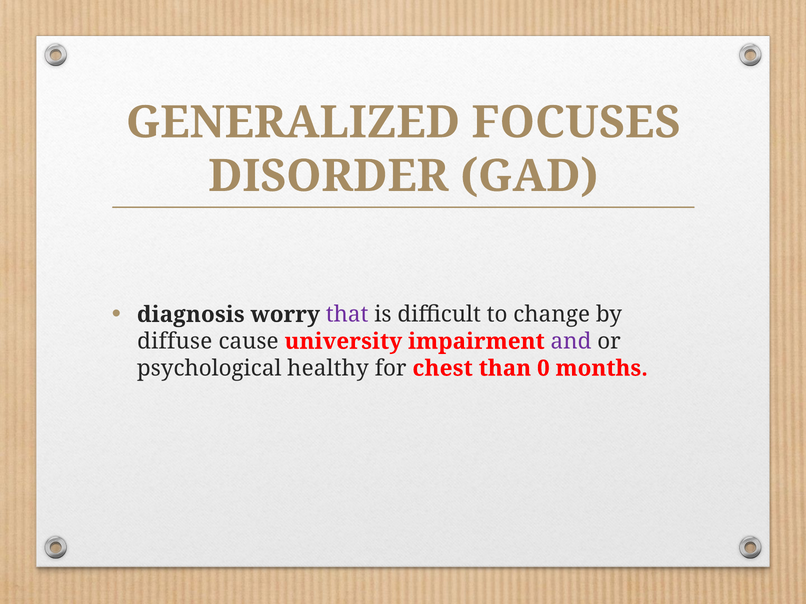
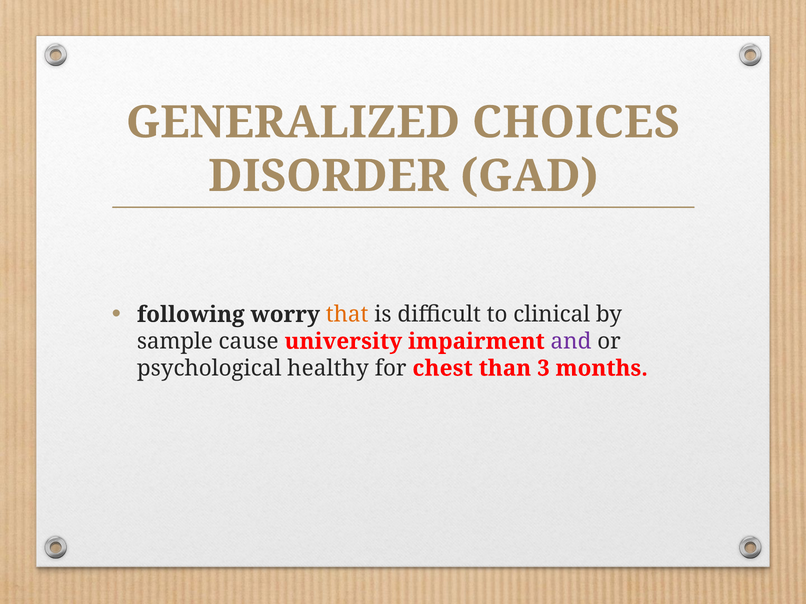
FOCUSES: FOCUSES -> CHOICES
diagnosis: diagnosis -> following
that colour: purple -> orange
change: change -> clinical
diffuse: diffuse -> sample
0: 0 -> 3
